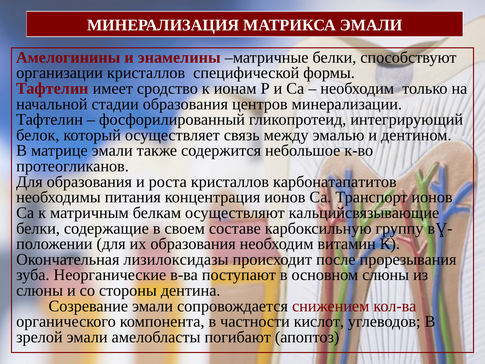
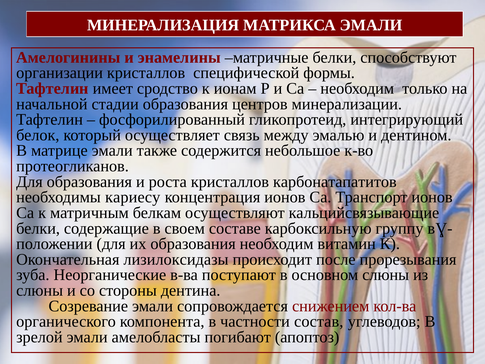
питания: питания -> кариесу
кислот: кислот -> состав
